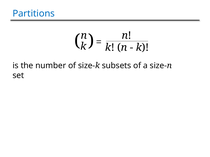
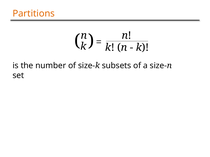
Partitions colour: blue -> orange
